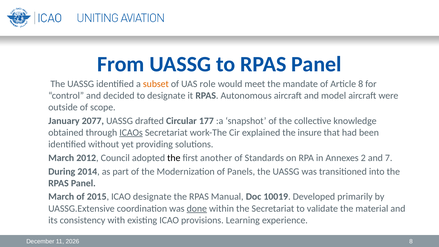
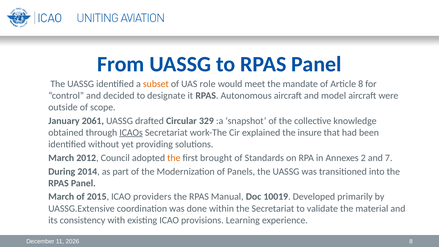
2077: 2077 -> 2061
177: 177 -> 329
the at (174, 158) colour: black -> orange
another: another -> brought
ICAO designate: designate -> providers
done underline: present -> none
